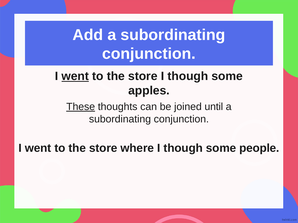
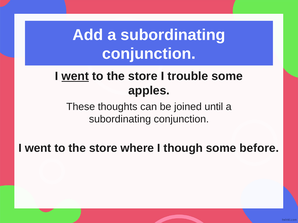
store I though: though -> trouble
These underline: present -> none
people: people -> before
